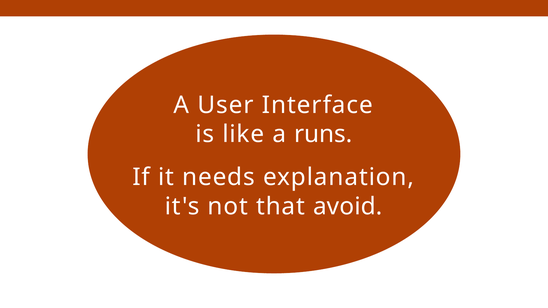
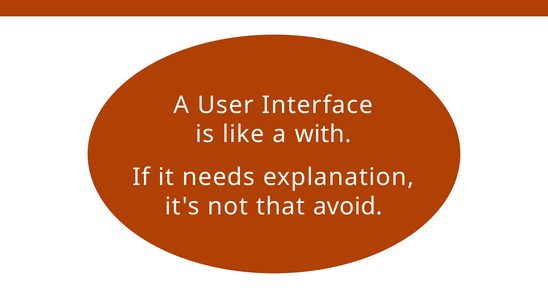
runs: runs -> with
